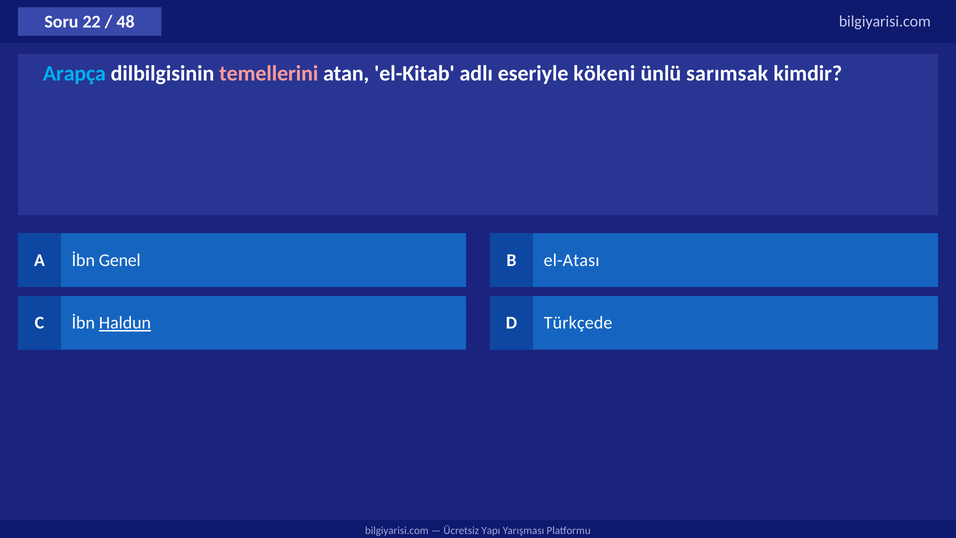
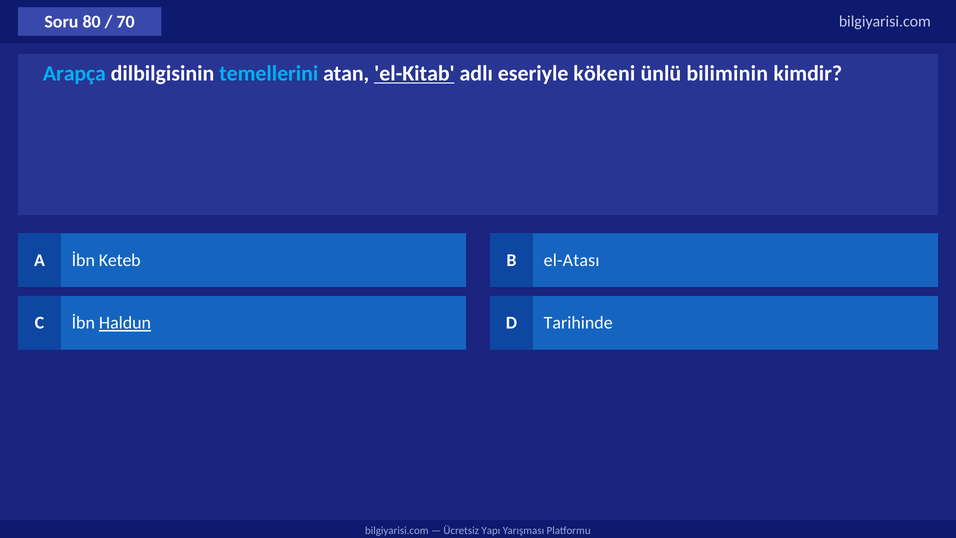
22: 22 -> 80
48: 48 -> 70
temellerini colour: pink -> light blue
el-Kitab underline: none -> present
sarımsak: sarımsak -> biliminin
Genel: Genel -> Keteb
Türkçede: Türkçede -> Tarihinde
